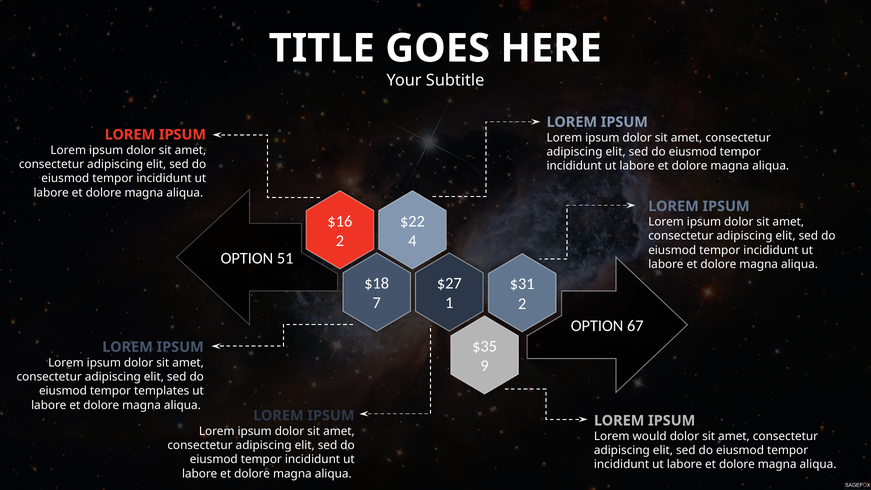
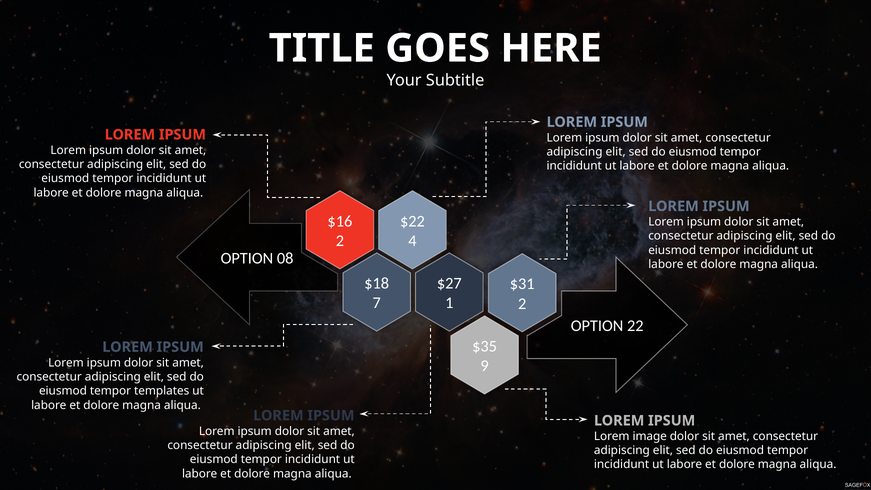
51: 51 -> 08
67: 67 -> 22
would: would -> image
